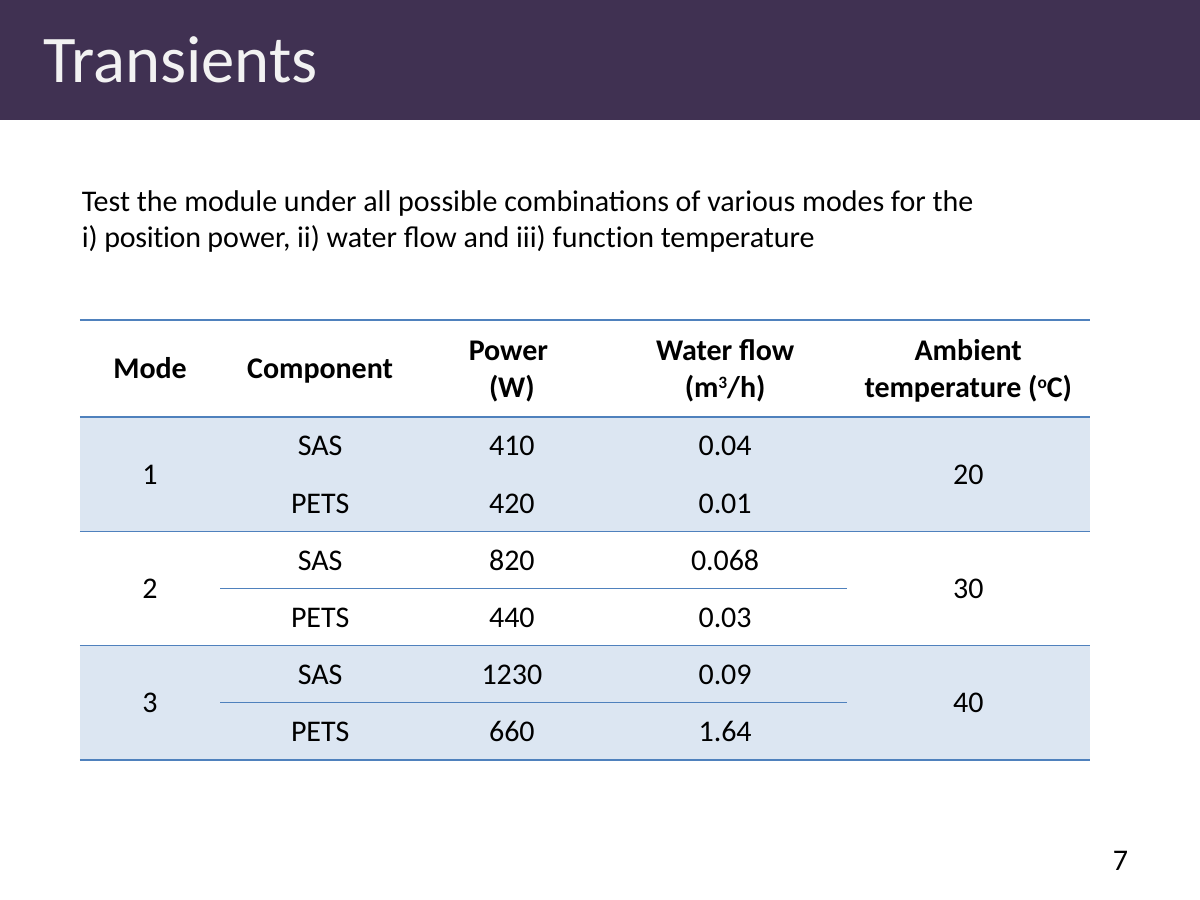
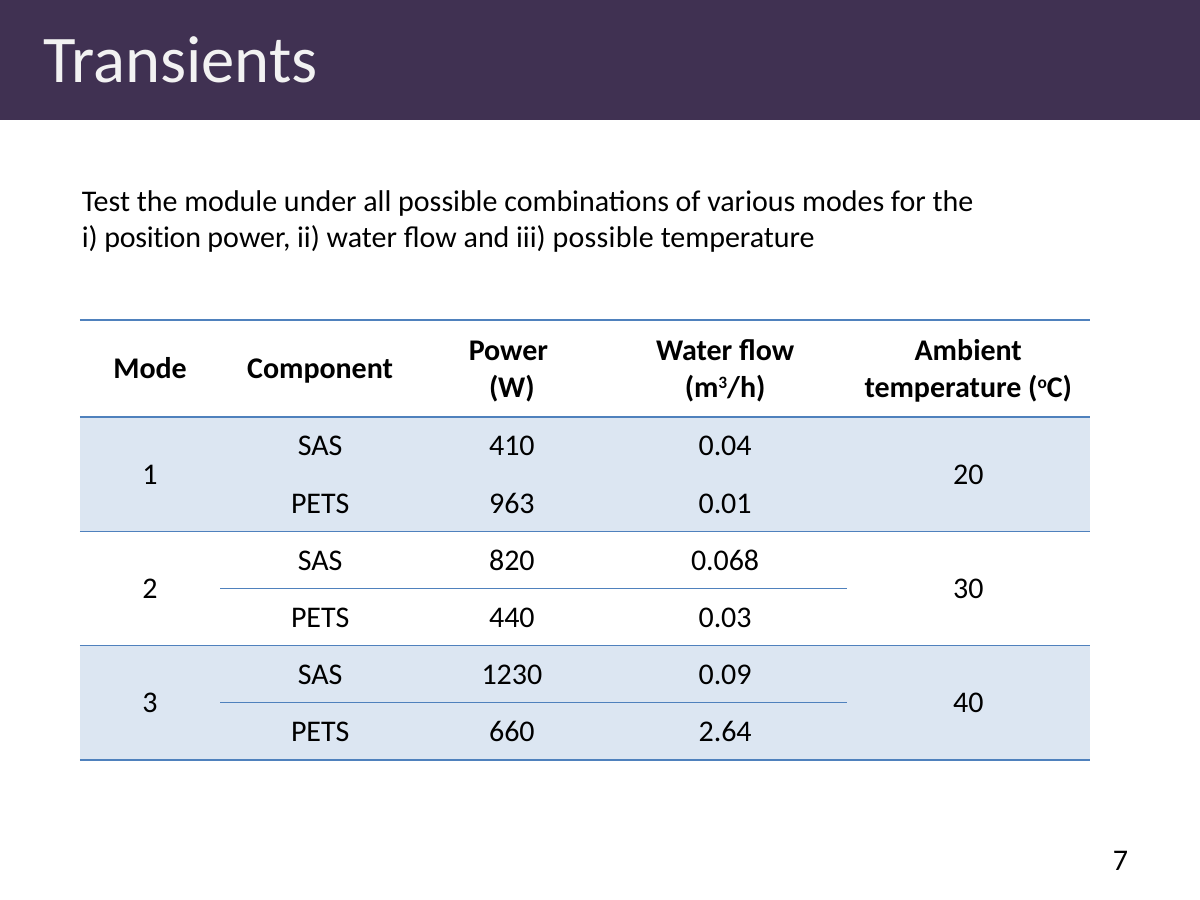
iii function: function -> possible
420: 420 -> 963
1.64: 1.64 -> 2.64
